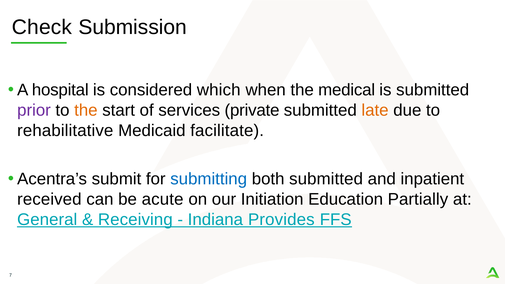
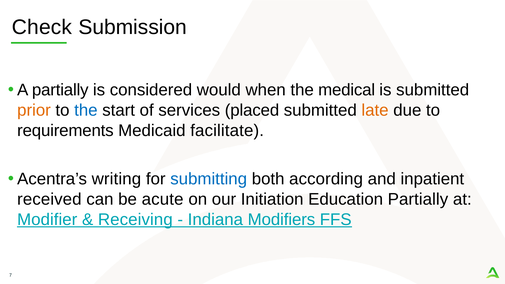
A hospital: hospital -> partially
which: which -> would
prior colour: purple -> orange
the at (86, 110) colour: orange -> blue
private: private -> placed
rehabilitative: rehabilitative -> requirements
submit: submit -> writing
both submitted: submitted -> according
General: General -> Modifier
Provides: Provides -> Modifiers
